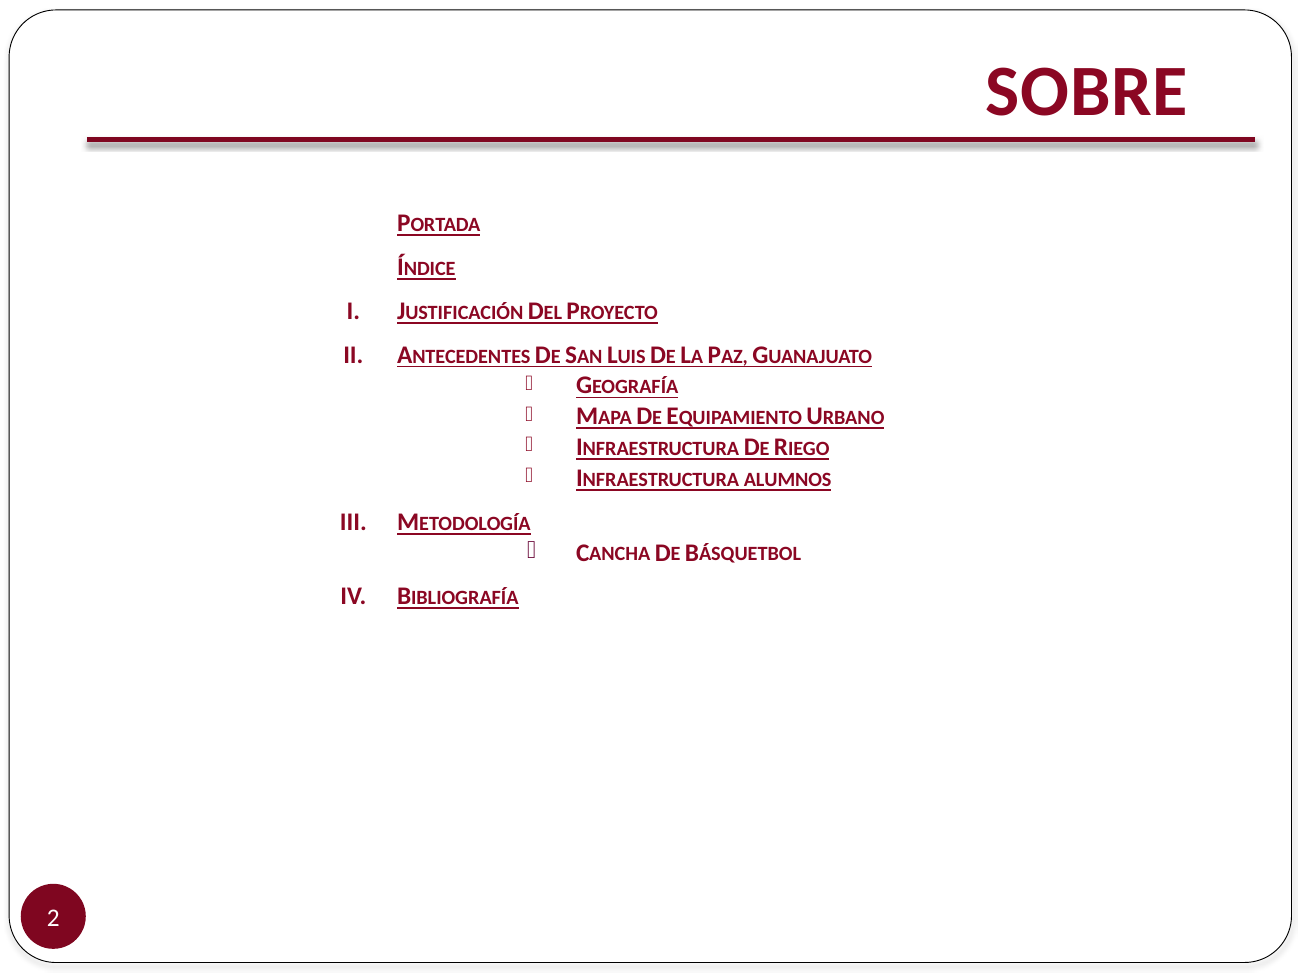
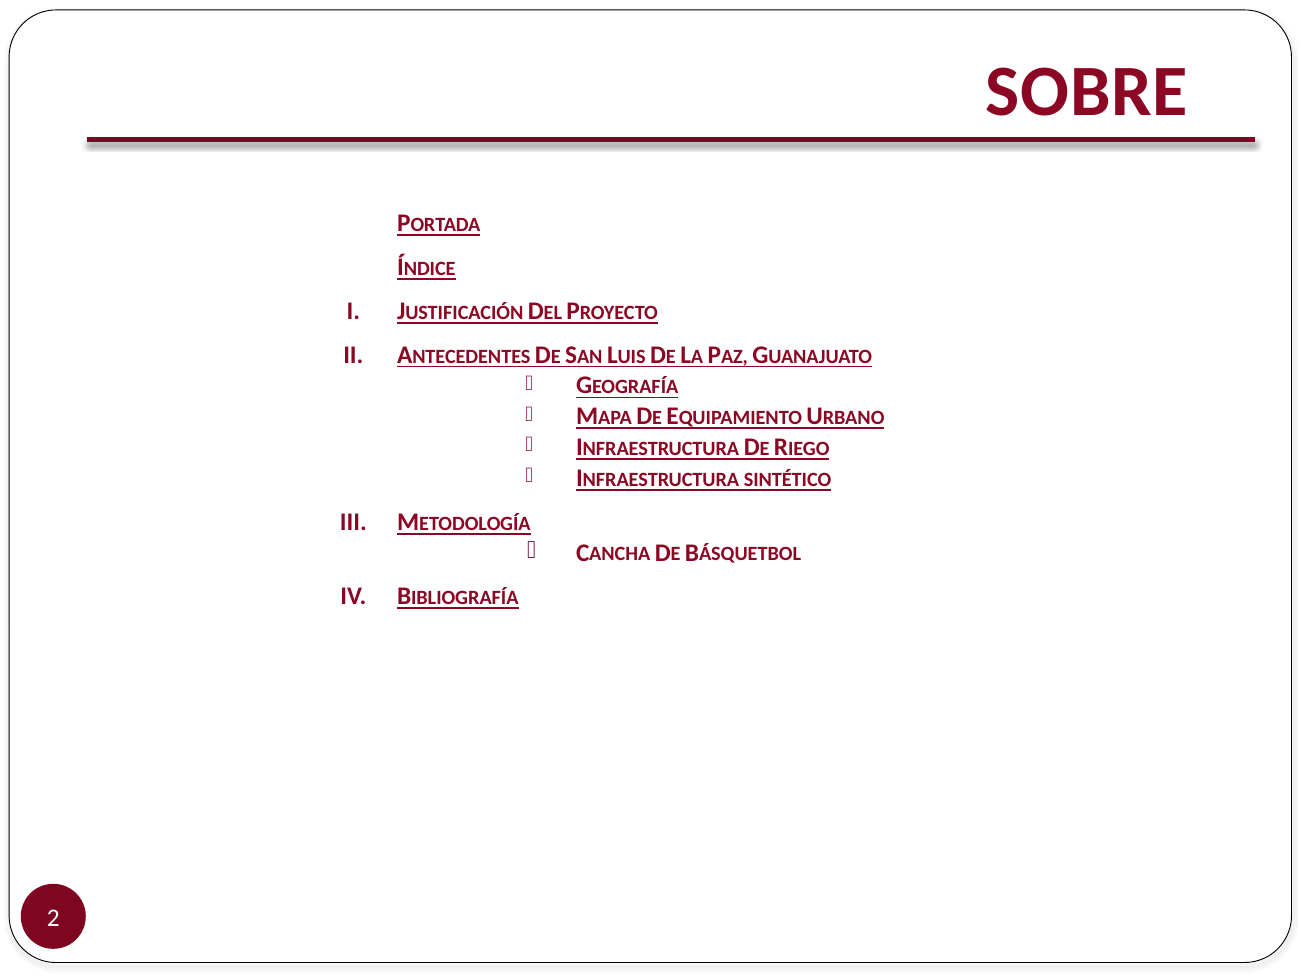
ALUMNOS: ALUMNOS -> SINTÉTICO
